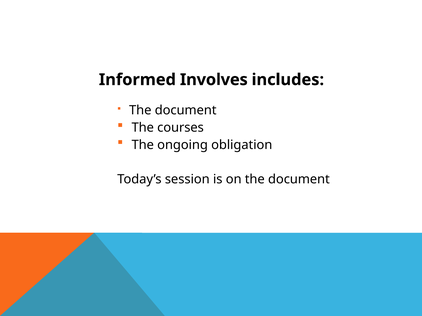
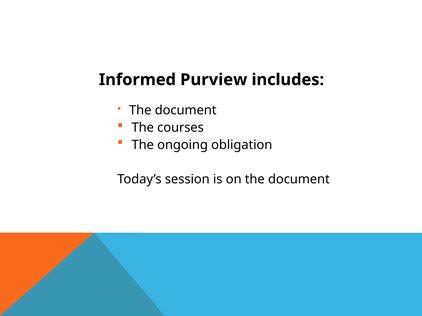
Involves: Involves -> Purview
